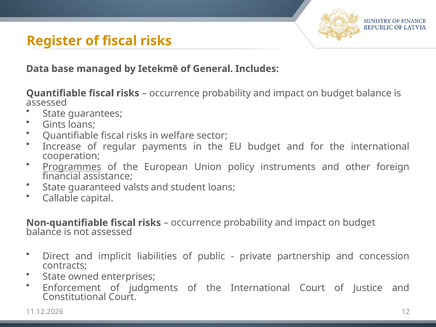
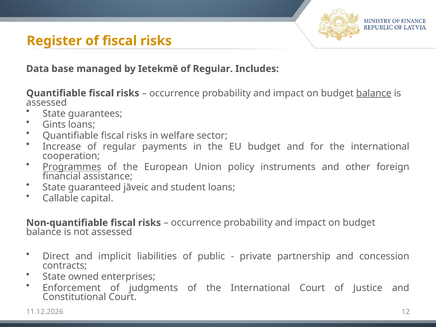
General at (213, 69): General -> Regular
balance at (374, 93) underline: none -> present
valsts: valsts -> jāveic
